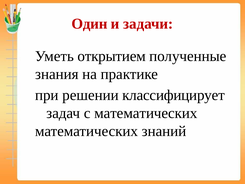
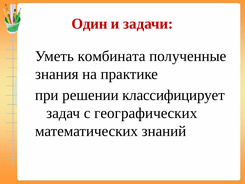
открытием: открытием -> комбината
с математических: математических -> географических
